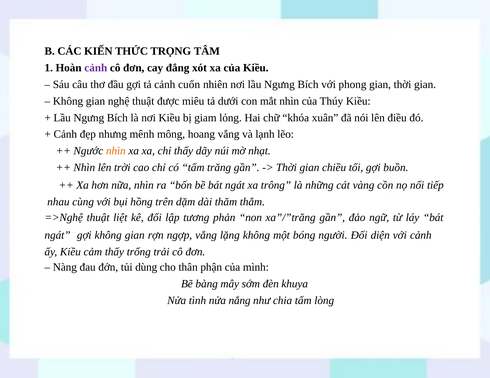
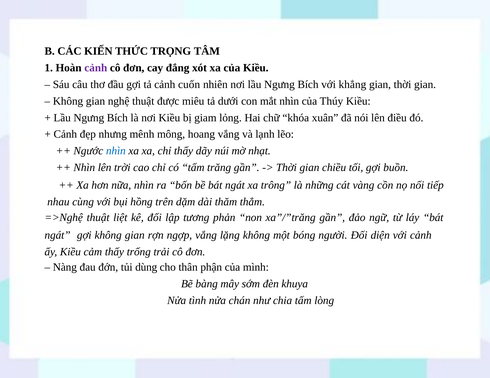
phong: phong -> khẳng
nhìn at (116, 151) colour: orange -> blue
nắng: nắng -> chán
